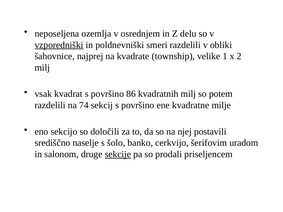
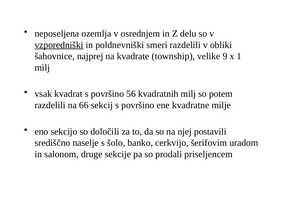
1: 1 -> 9
2: 2 -> 1
86: 86 -> 56
74: 74 -> 66
sekcije underline: present -> none
